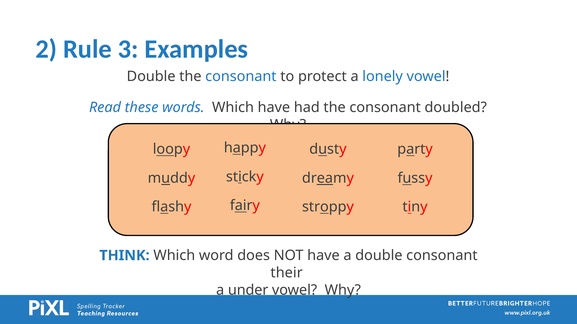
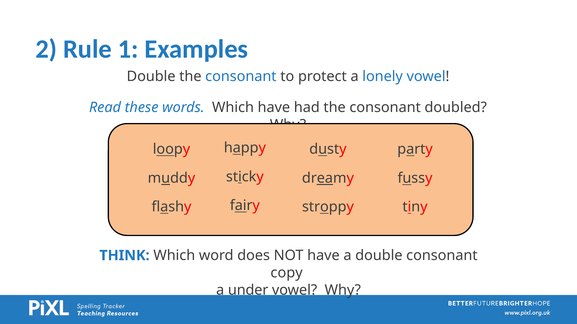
3: 3 -> 1
their: their -> copy
